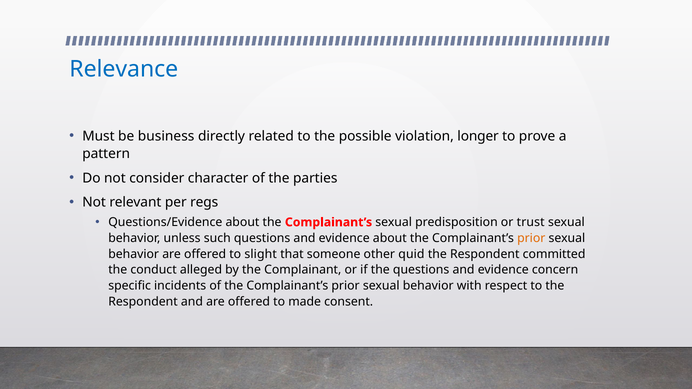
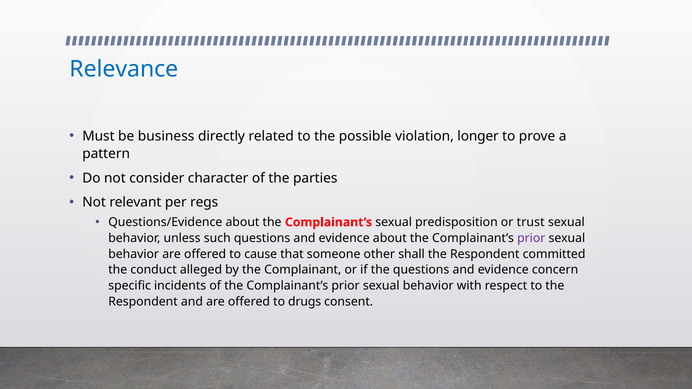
prior at (531, 238) colour: orange -> purple
slight: slight -> cause
quid: quid -> shall
made: made -> drugs
